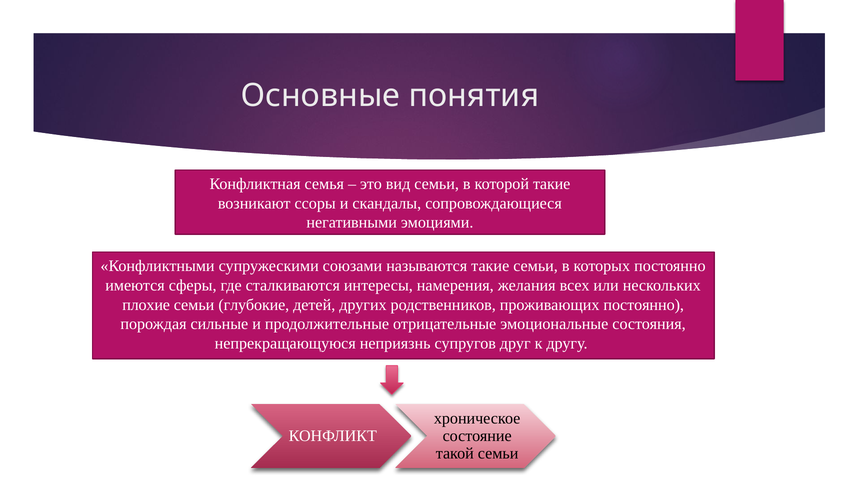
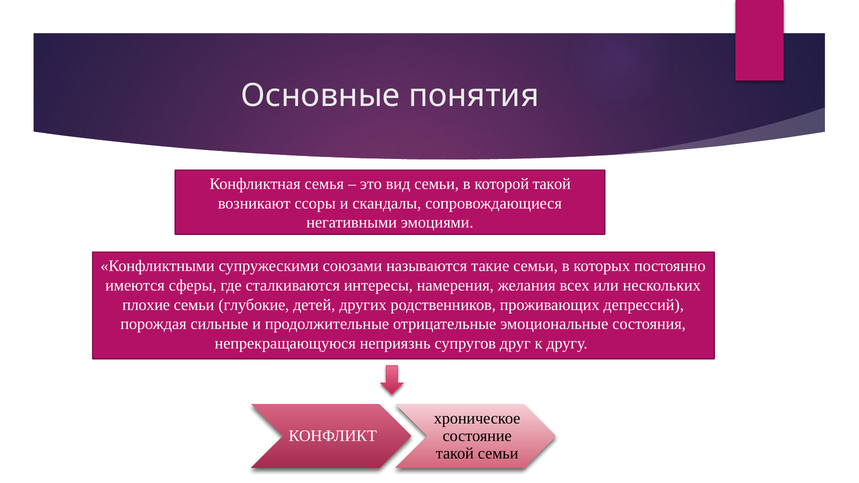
которой такие: такие -> такой
проживающих постоянно: постоянно -> депрессий
